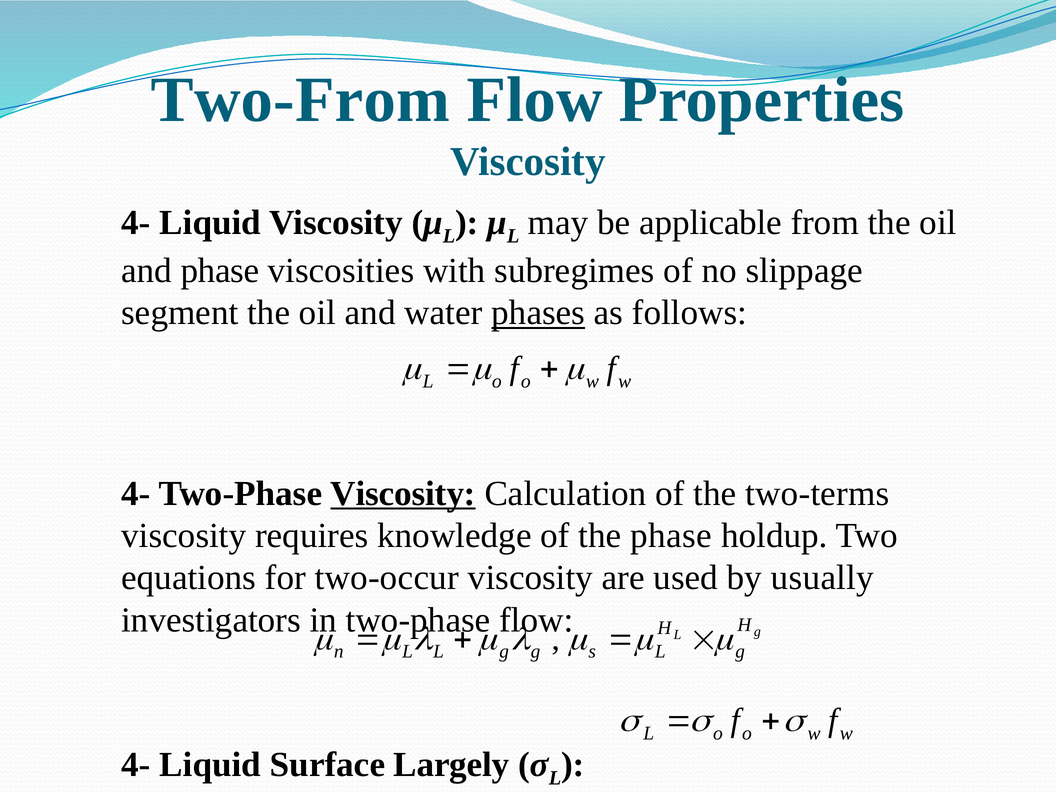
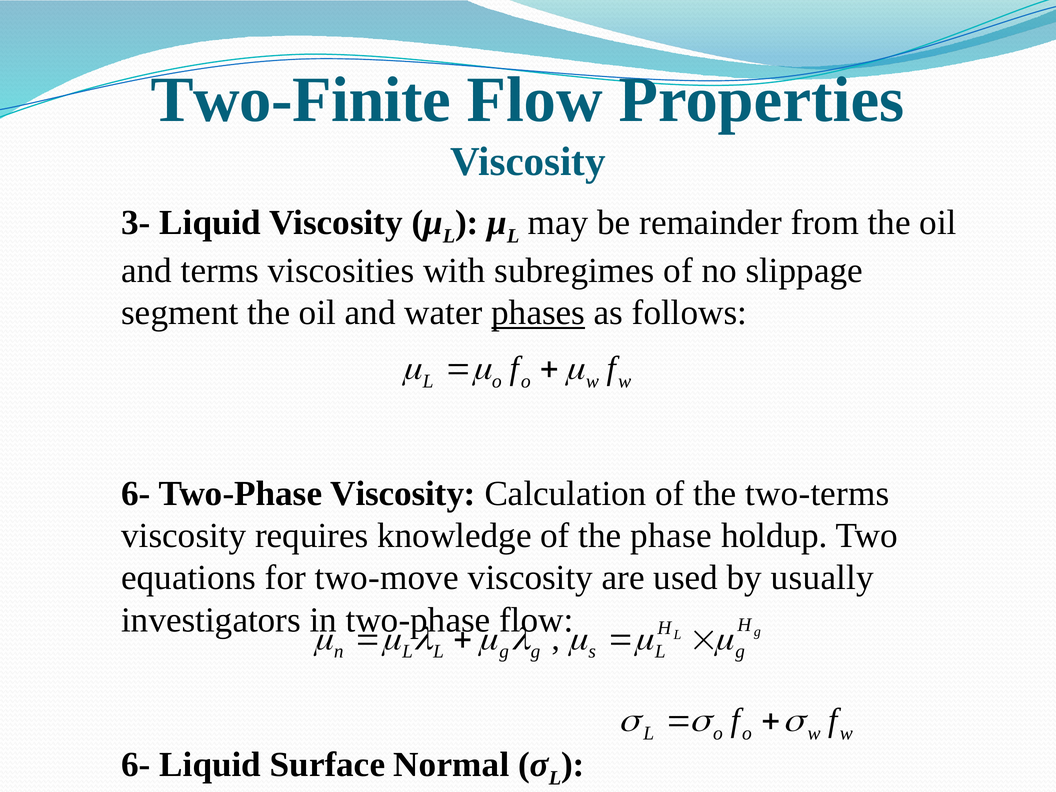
Two-From: Two-From -> Two-Finite
4- at (136, 222): 4- -> 3-
applicable: applicable -> remainder
and phase: phase -> terms
4- at (136, 493): 4- -> 6-
Viscosity at (403, 493) underline: present -> none
two-occur: two-occur -> two-move
4- at (136, 764): 4- -> 6-
Largely: Largely -> Normal
